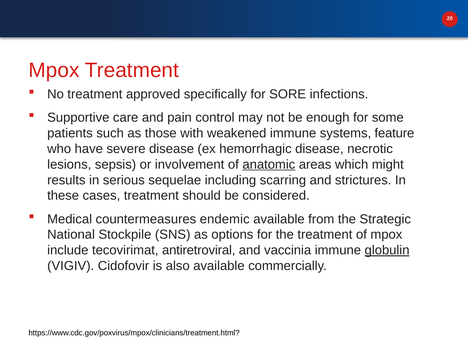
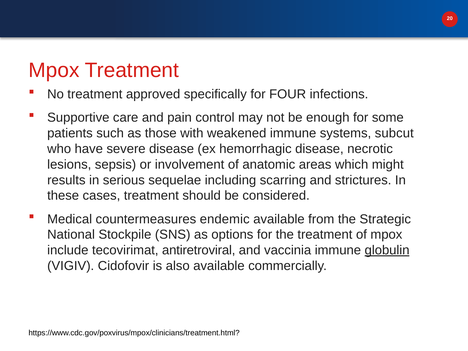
SORE: SORE -> FOUR
feature: feature -> subcut
anatomic underline: present -> none
